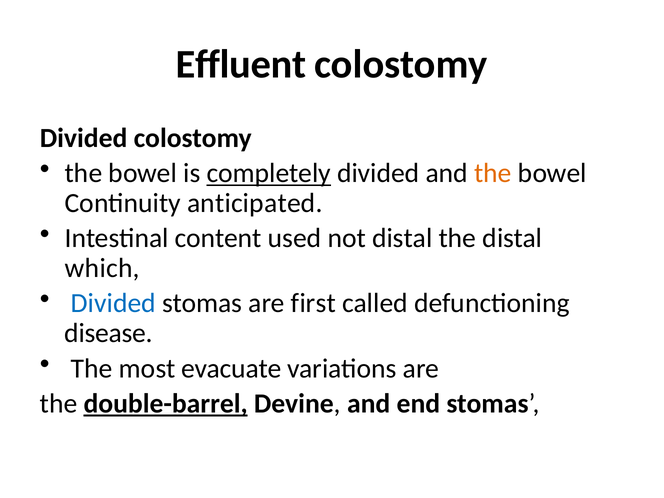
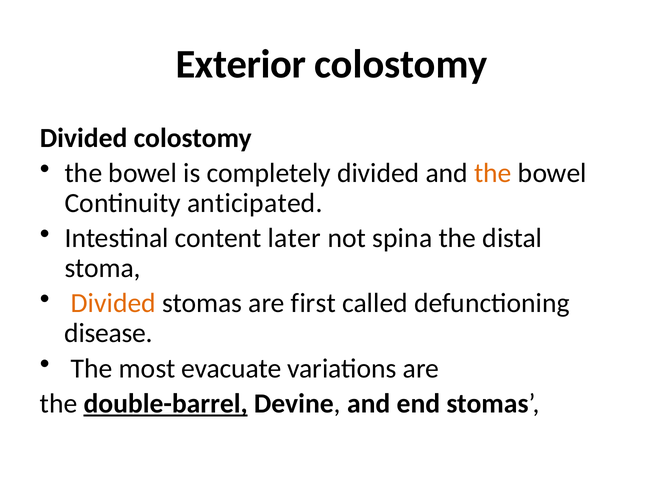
Effluent: Effluent -> Exterior
completely underline: present -> none
used: used -> later
not distal: distal -> spina
which: which -> stoma
Divided at (113, 303) colour: blue -> orange
